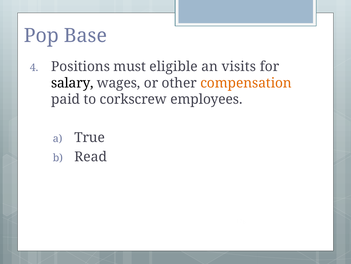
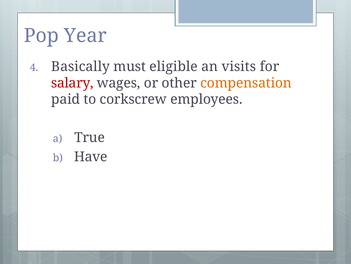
Base: Base -> Year
Positions: Positions -> Basically
salary colour: black -> red
Read: Read -> Have
